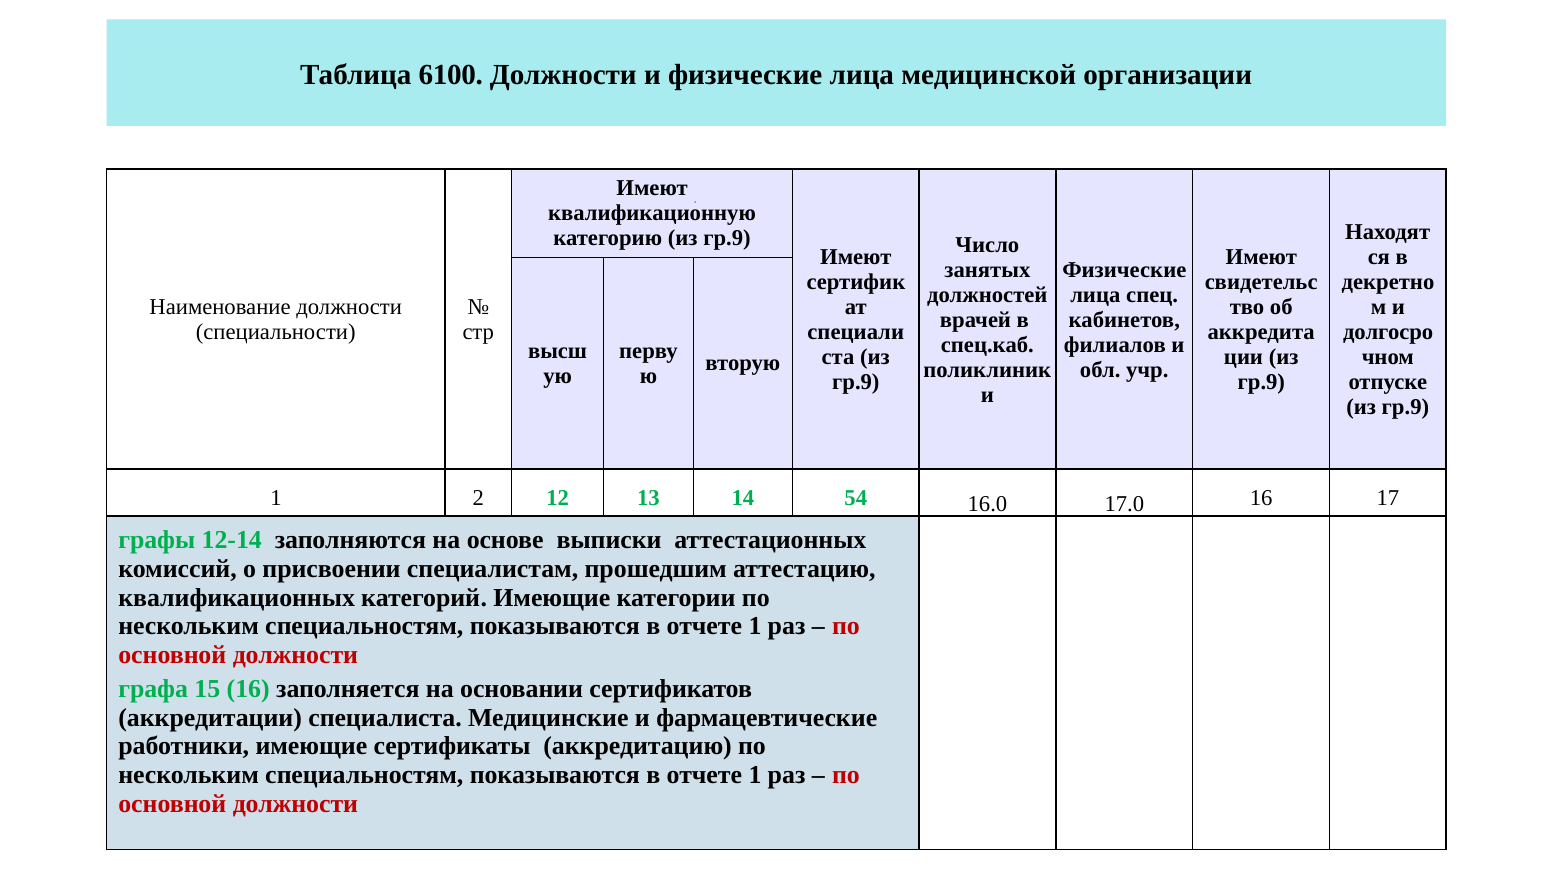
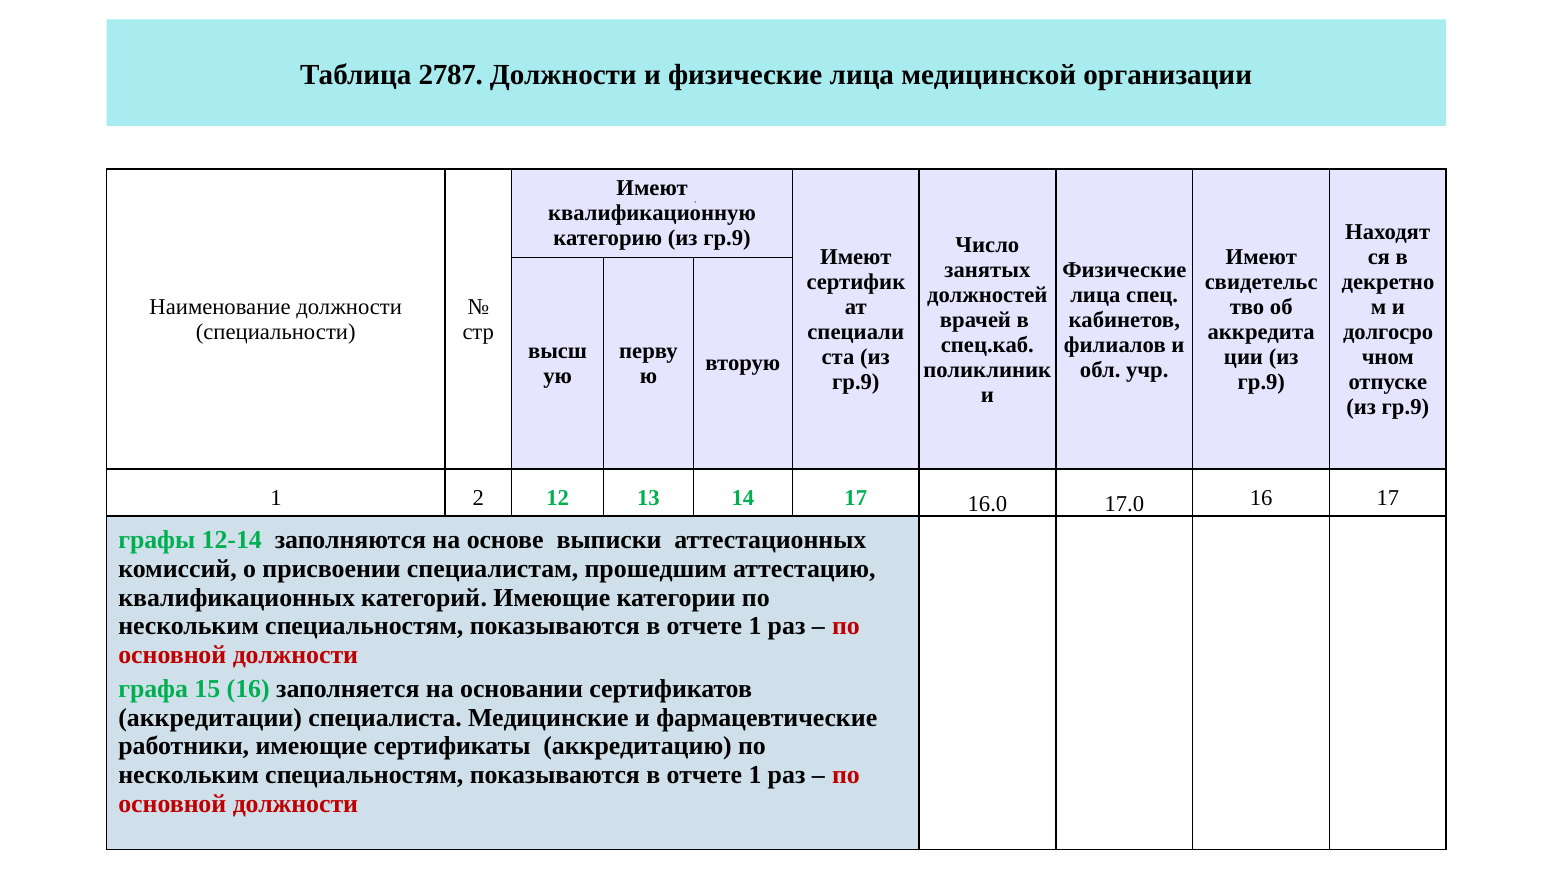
6100: 6100 -> 2787
14 54: 54 -> 17
